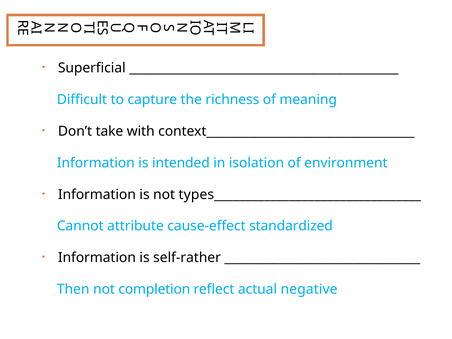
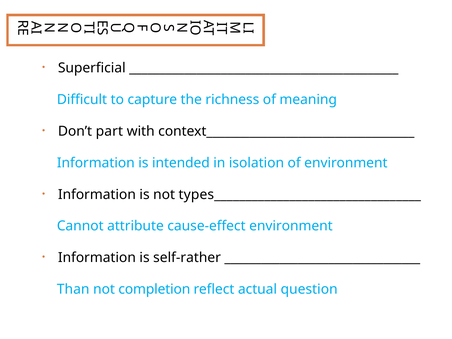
take: take -> part
cause-effect standardized: standardized -> environment
Then: Then -> Than
negative: negative -> question
